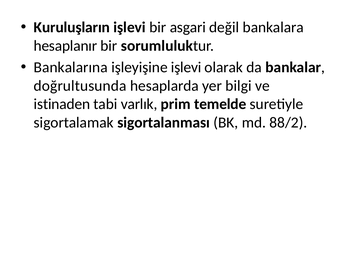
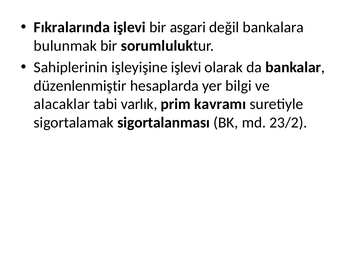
Kuruluşların: Kuruluşların -> Fıkralarında
hesaplanır: hesaplanır -> bulunmak
Bankalarına: Bankalarına -> Sahiplerinin
doğrultusunda: doğrultusunda -> düzenlenmiştir
istinaden: istinaden -> alacaklar
temelde: temelde -> kavramı
88/2: 88/2 -> 23/2
